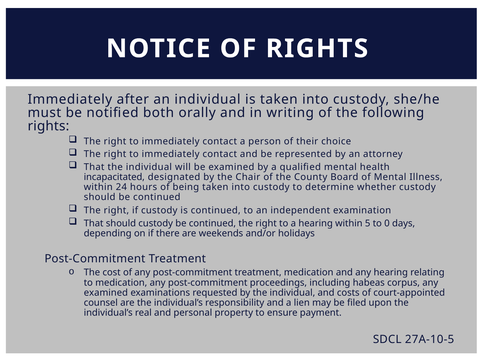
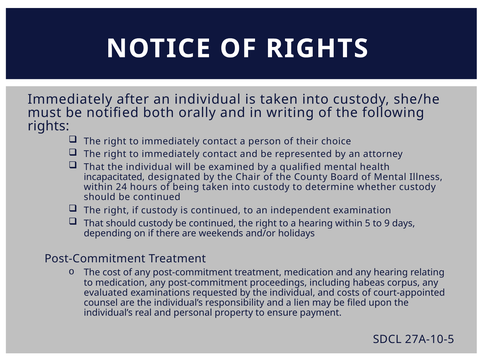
0: 0 -> 9
examined at (106, 293): examined -> evaluated
